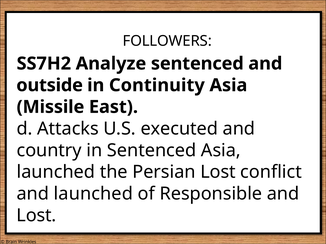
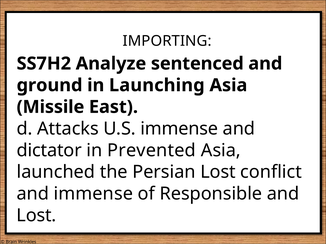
FOLLOWERS: FOLLOWERS -> IMPORTING
outside: outside -> ground
Continuity: Continuity -> Launching
U.S executed: executed -> immense
country: country -> dictator
in Sentenced: Sentenced -> Prevented
and launched: launched -> immense
